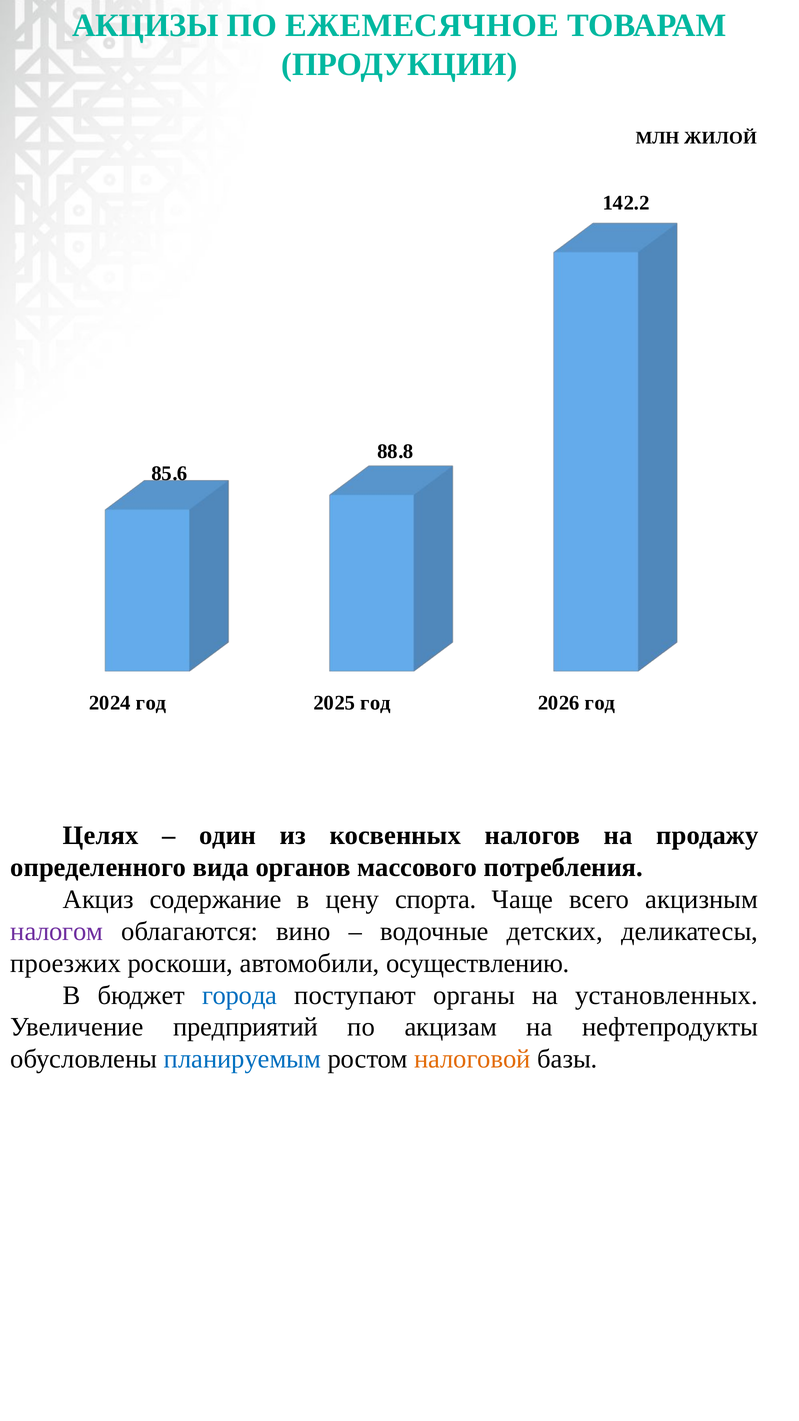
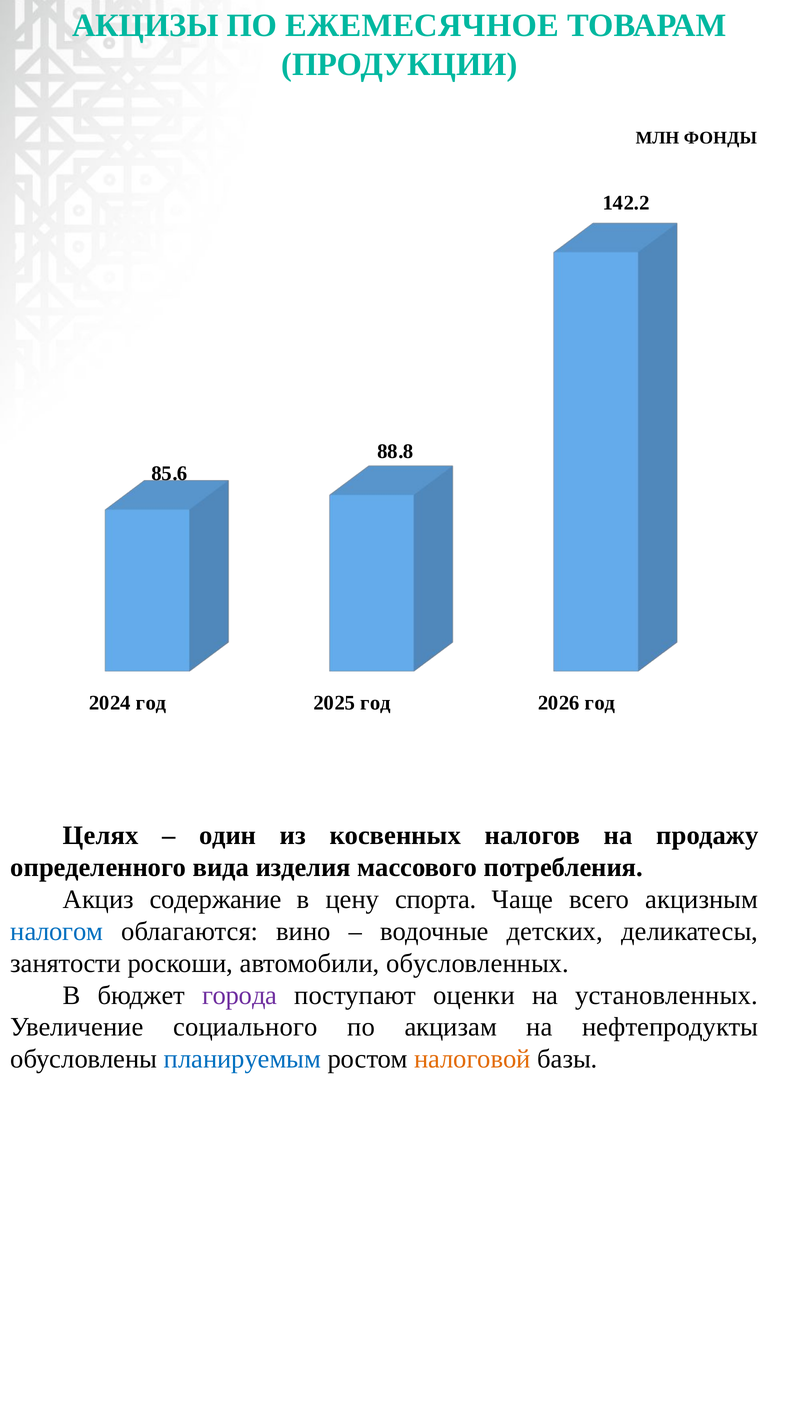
ЖИЛОЙ: ЖИЛОЙ -> ФОНДЫ
органов: органов -> изделия
налогом colour: purple -> blue
проезжих: проезжих -> занятости
осуществлению: осуществлению -> обусловленных
города colour: blue -> purple
органы: органы -> оценки
предприятий: предприятий -> социального
